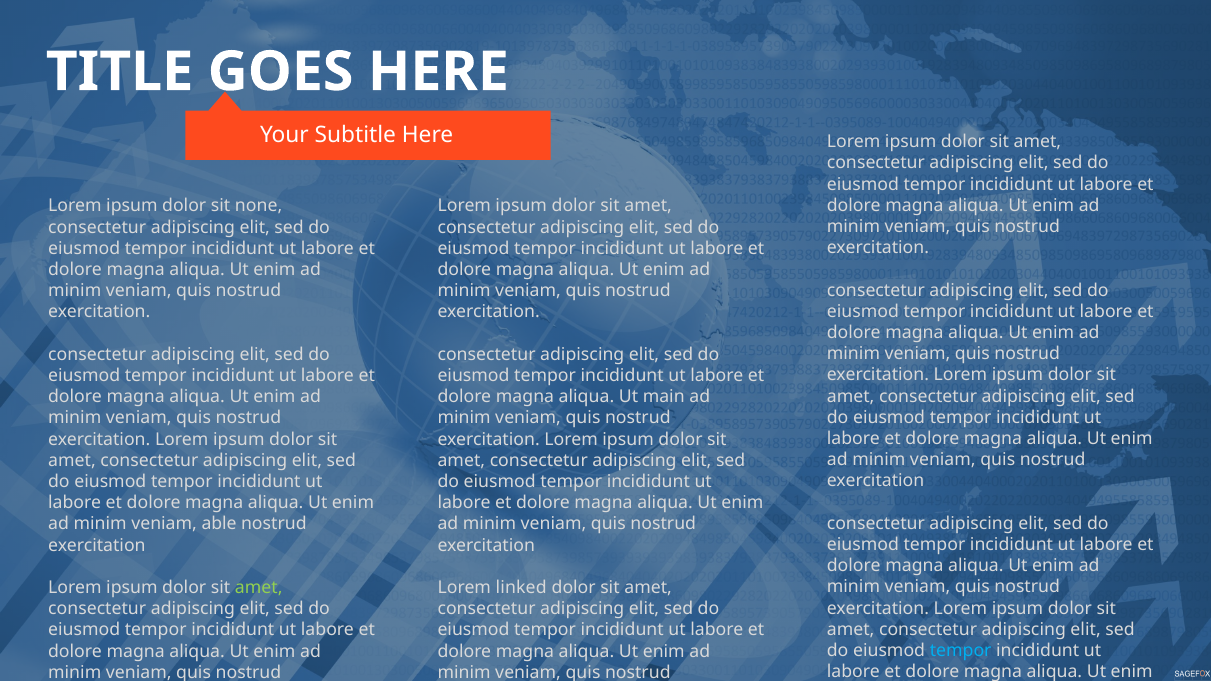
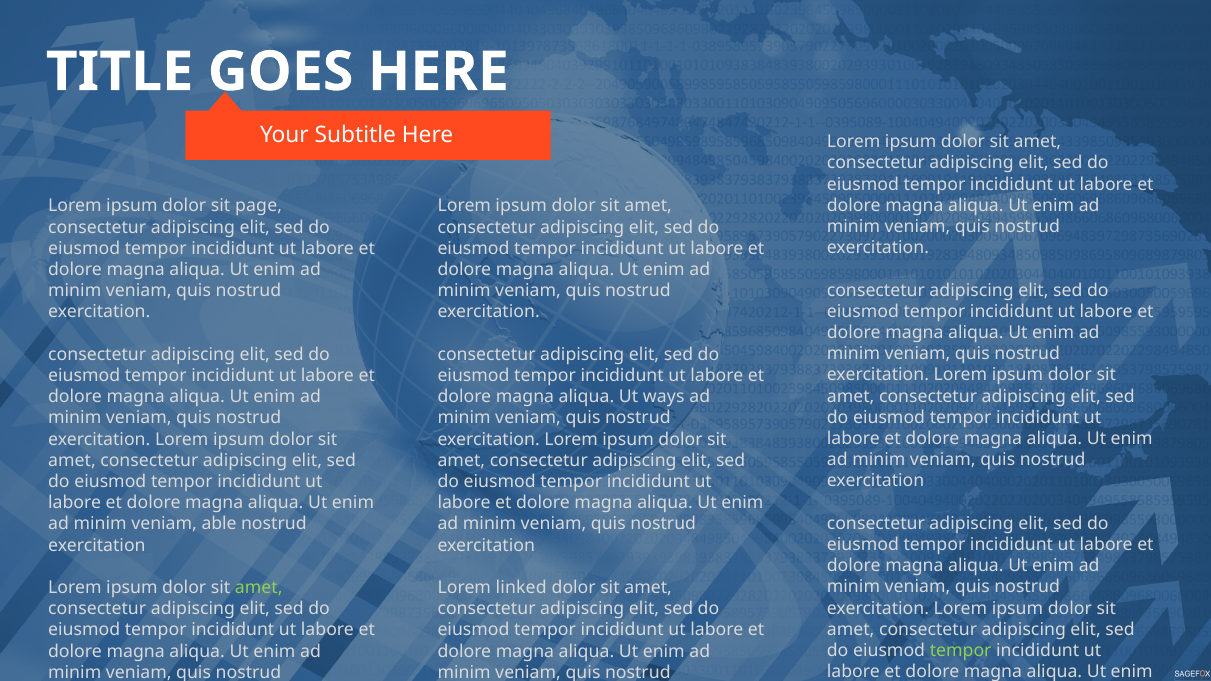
none: none -> page
main: main -> ways
tempor at (961, 651) colour: light blue -> light green
